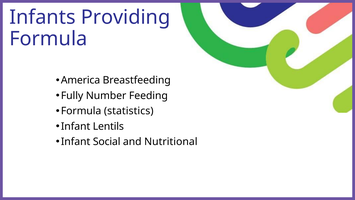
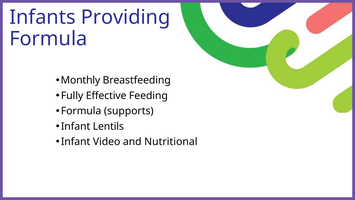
America: America -> Monthly
Number: Number -> Effective
statistics: statistics -> supports
Social: Social -> Video
